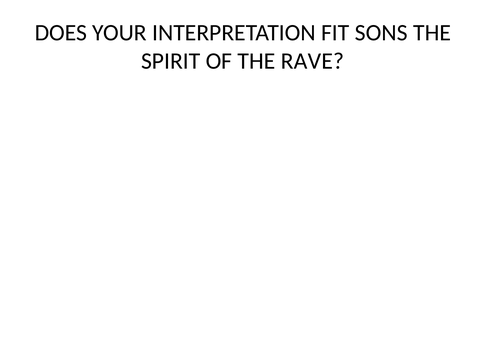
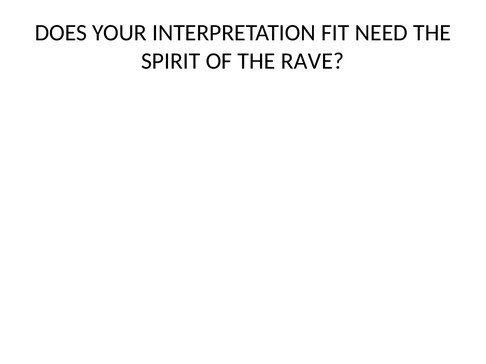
SONS: SONS -> NEED
